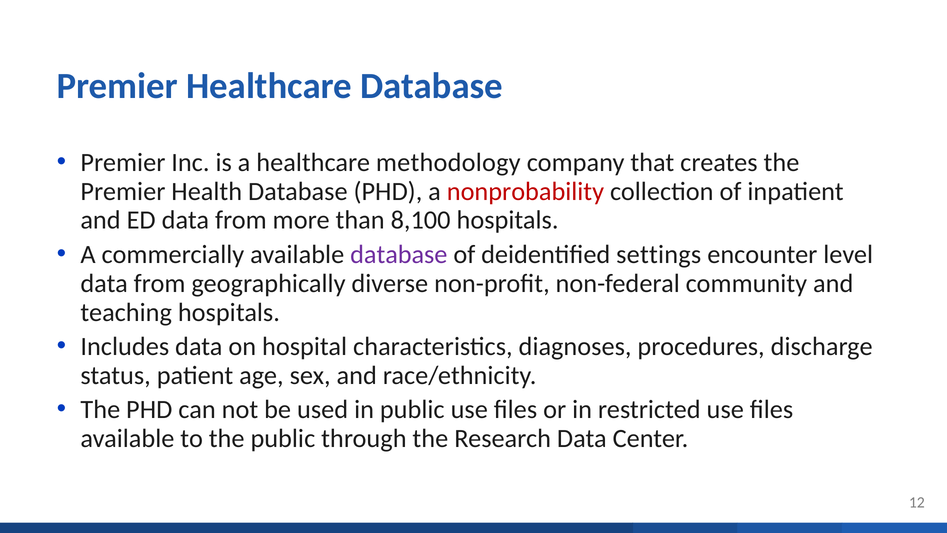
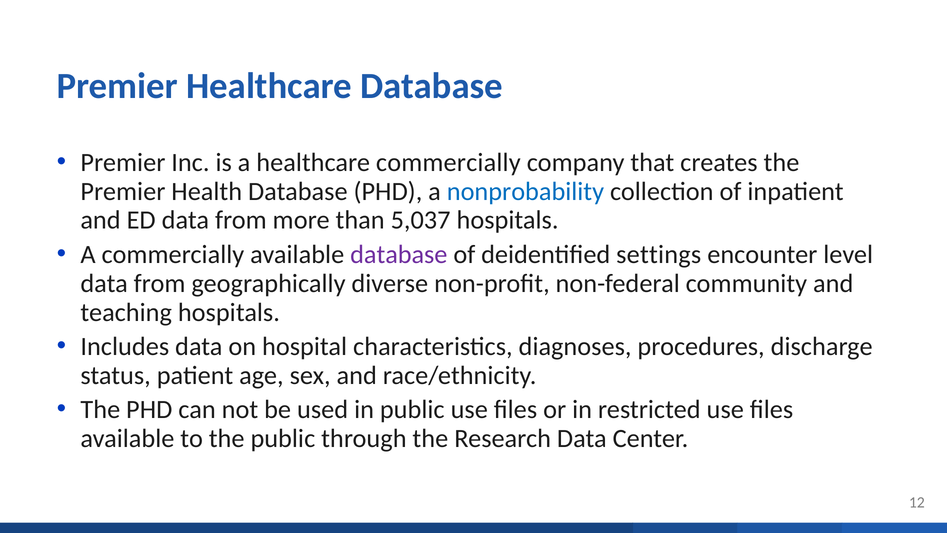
healthcare methodology: methodology -> commercially
nonprobability colour: red -> blue
8,100: 8,100 -> 5,037
